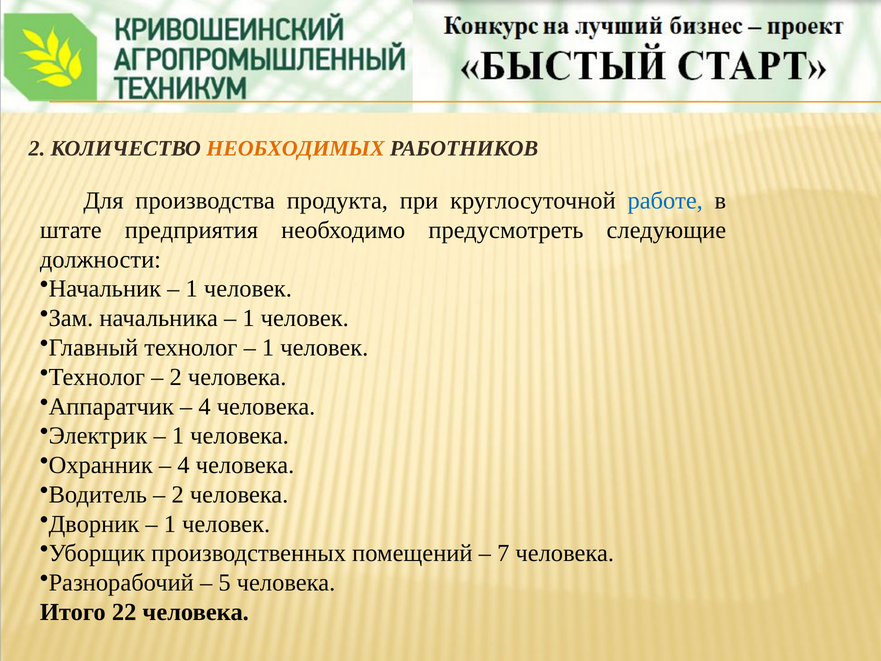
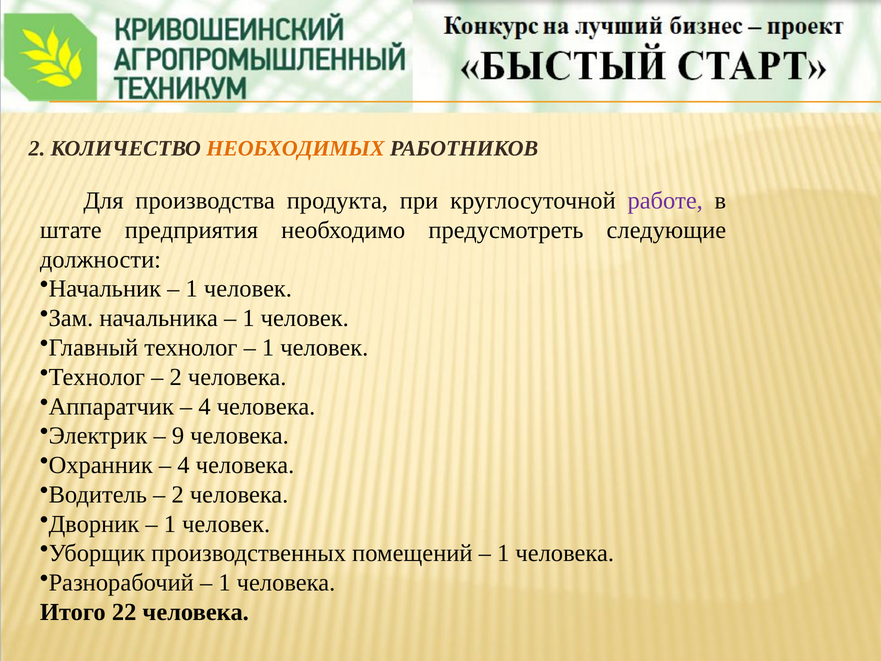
работе colour: blue -> purple
1 at (178, 436): 1 -> 9
7 at (503, 553): 7 -> 1
5 at (225, 583): 5 -> 1
